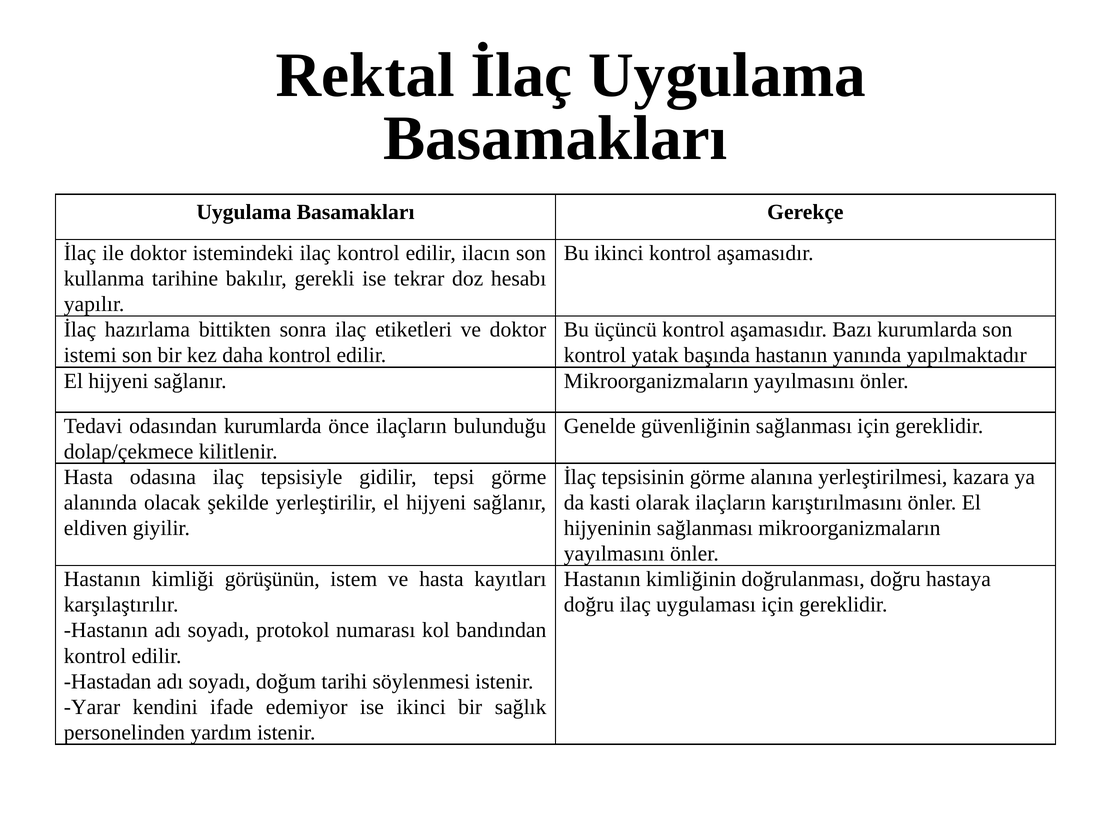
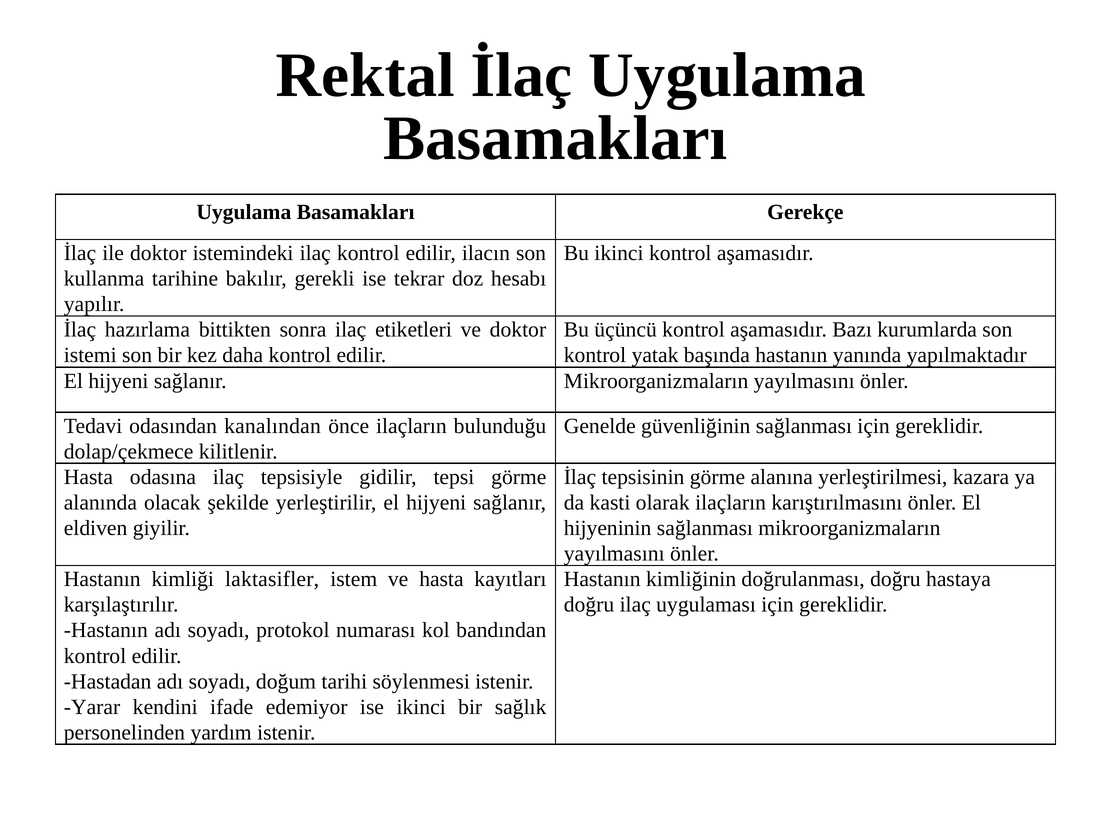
odasından kurumlarda: kurumlarda -> kanalından
görüşünün: görüşünün -> laktasifler
